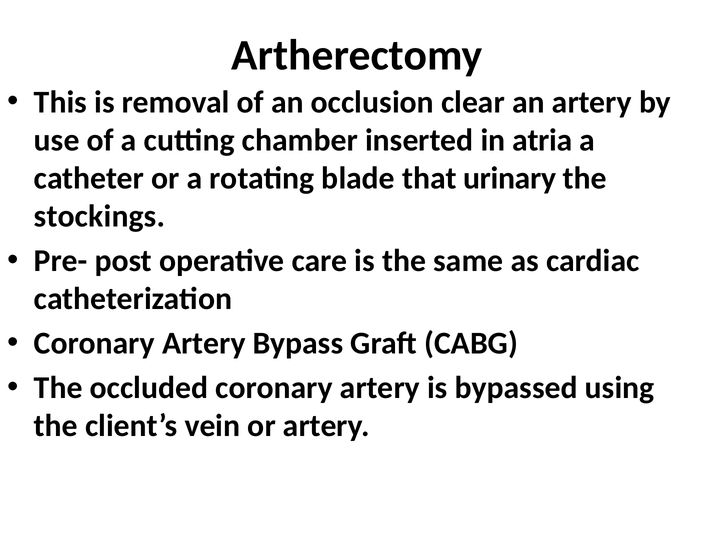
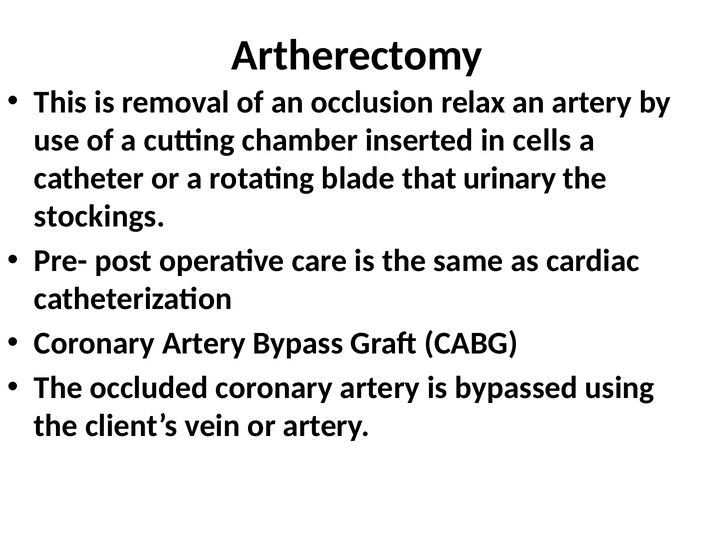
clear: clear -> relax
atria: atria -> cells
